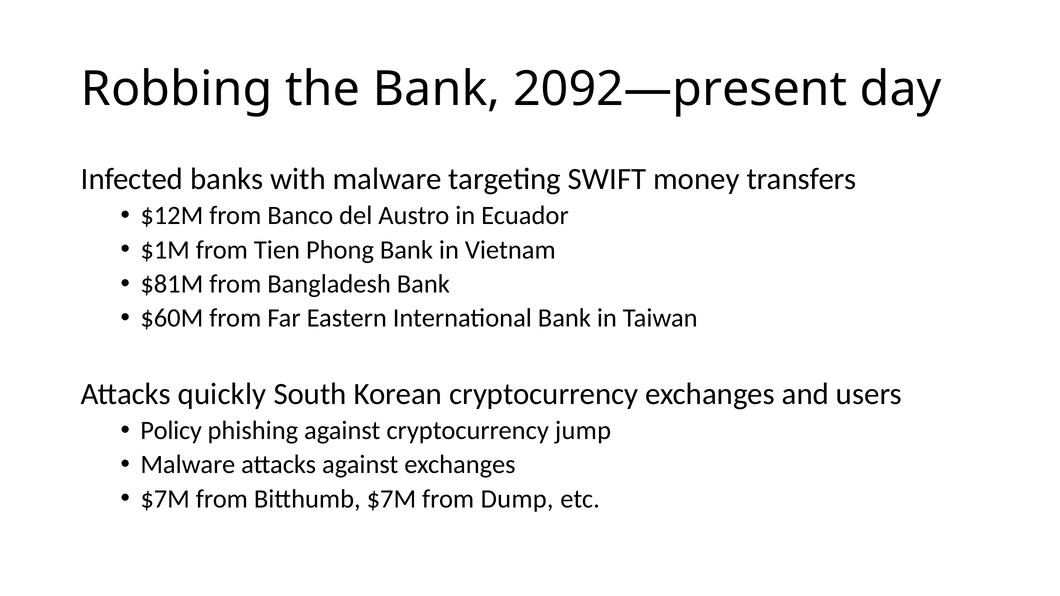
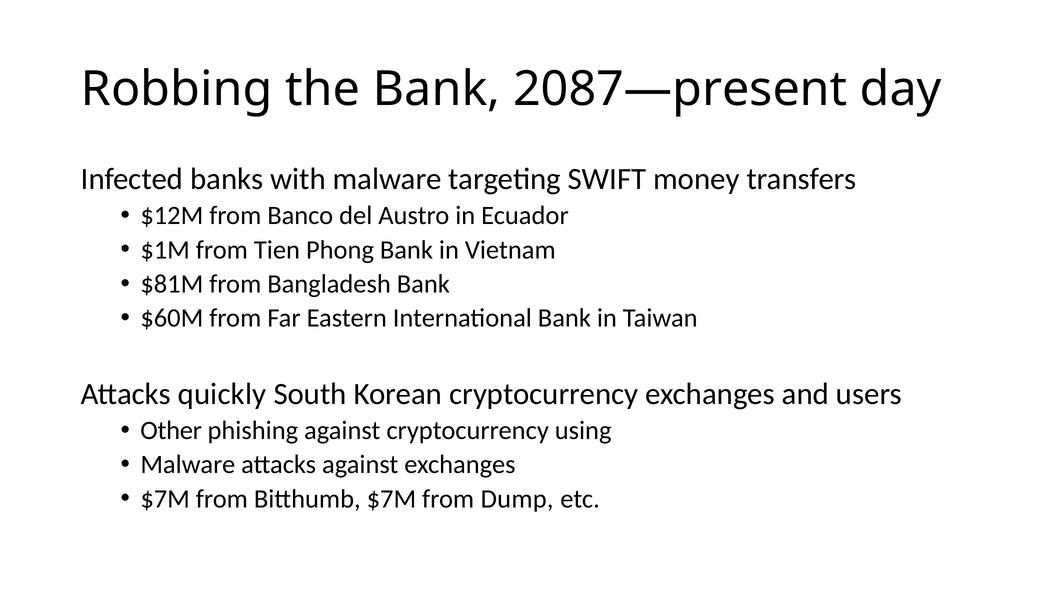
2092—present: 2092—present -> 2087—present
Policy: Policy -> Other
jump: jump -> using
